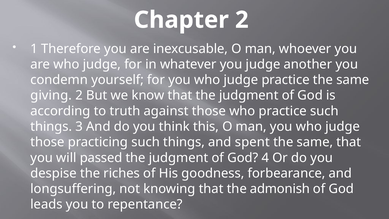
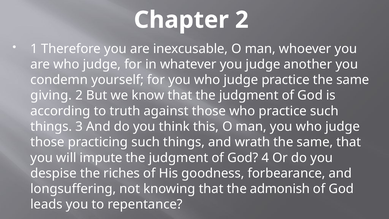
spent: spent -> wrath
passed: passed -> impute
